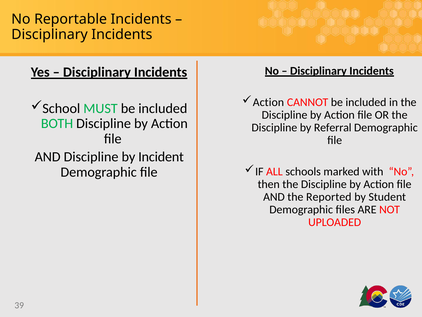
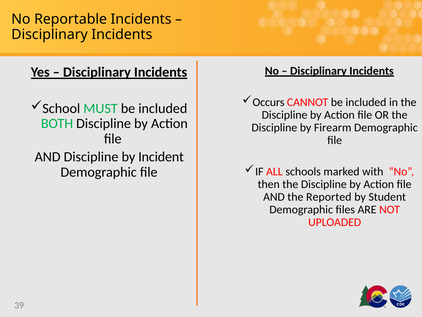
Action at (268, 102): Action -> Occurs
Referral: Referral -> Firearm
